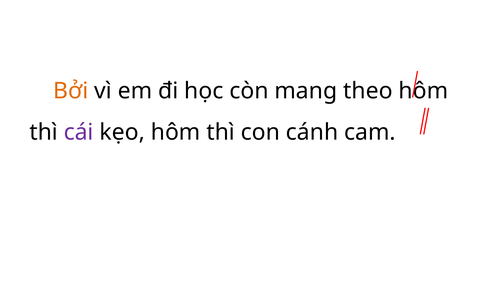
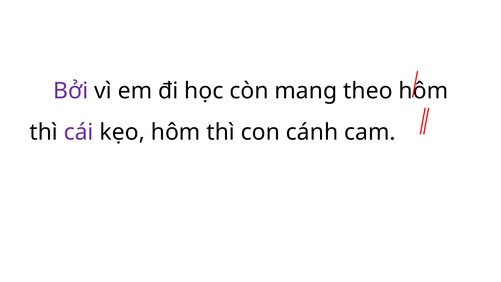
Bởi colour: orange -> purple
